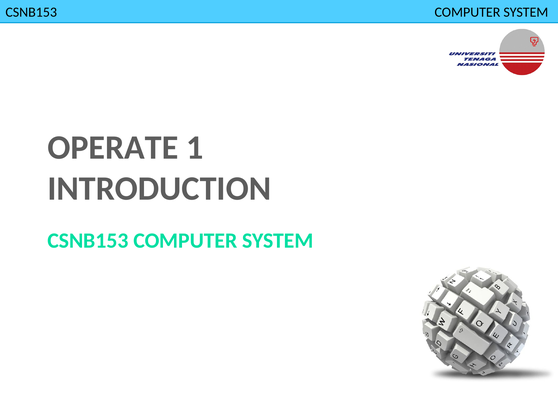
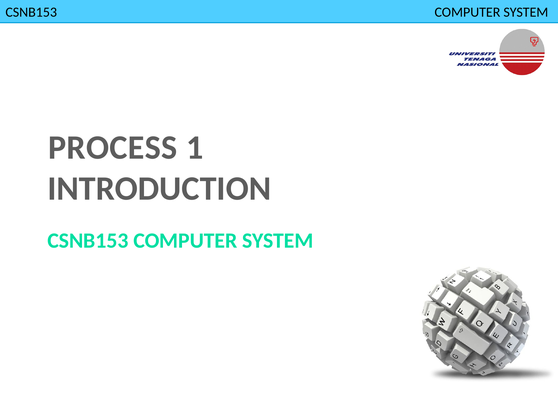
OPERATE: OPERATE -> PROCESS
